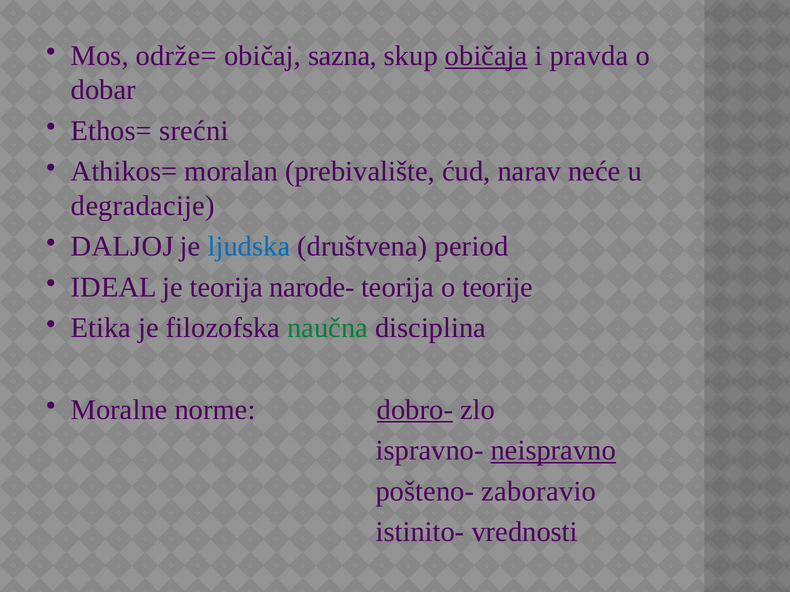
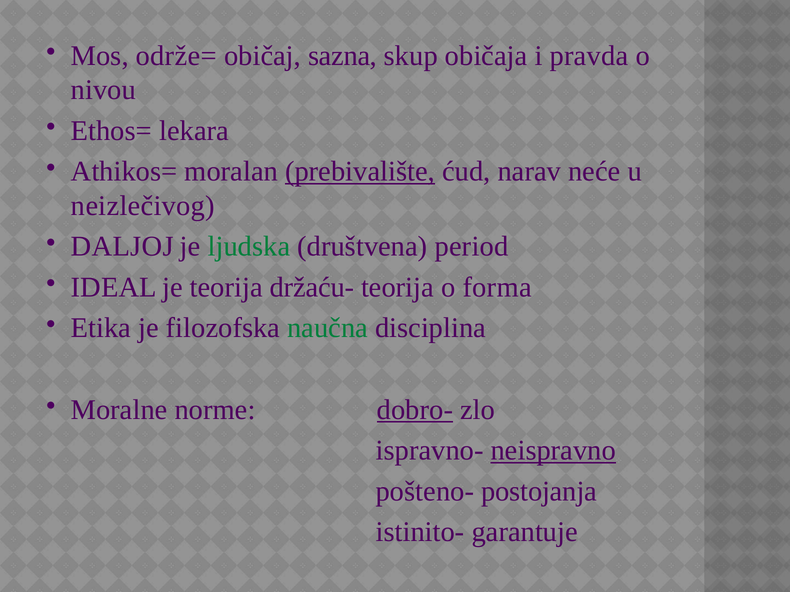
običaja underline: present -> none
dobar: dobar -> nivou
srećni: srećni -> lekara
prebivalište underline: none -> present
degradacije: degradacije -> neizlečivog
ljudska colour: blue -> green
narode-: narode- -> držaću-
teorije: teorije -> forma
zaboravio: zaboravio -> postojanja
vrednosti: vrednosti -> garantuje
